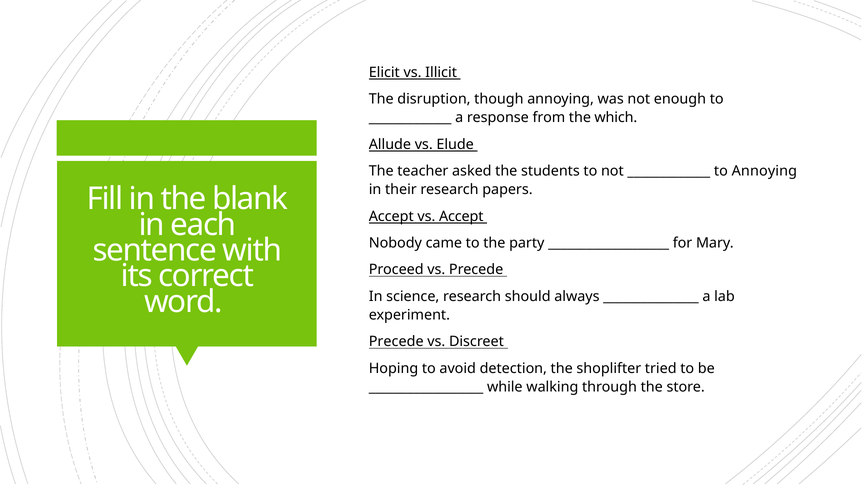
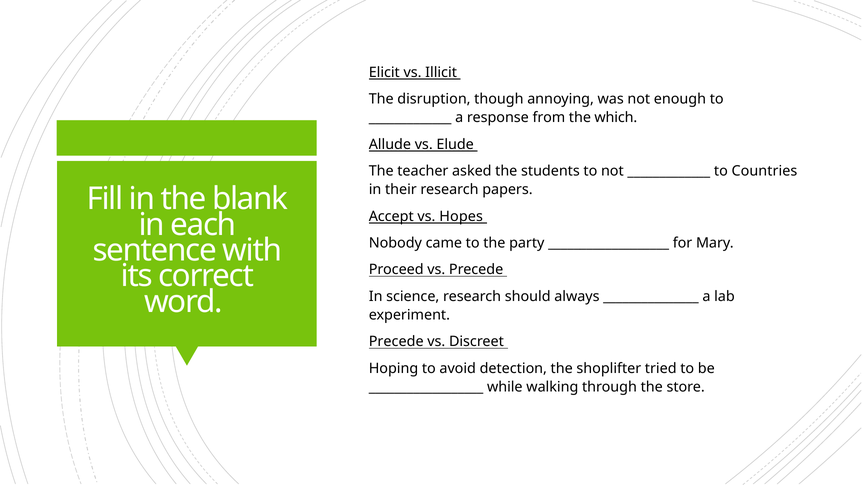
to Annoying: Annoying -> Countries
vs Accept: Accept -> Hopes
